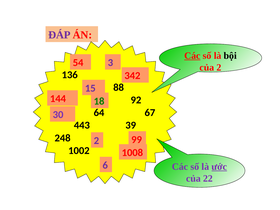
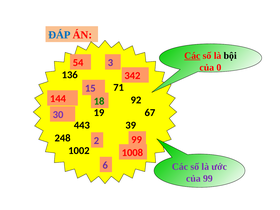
ĐÁP colour: purple -> blue
của 2: 2 -> 0
88: 88 -> 71
64: 64 -> 19
ước underline: present -> none
của 22: 22 -> 99
